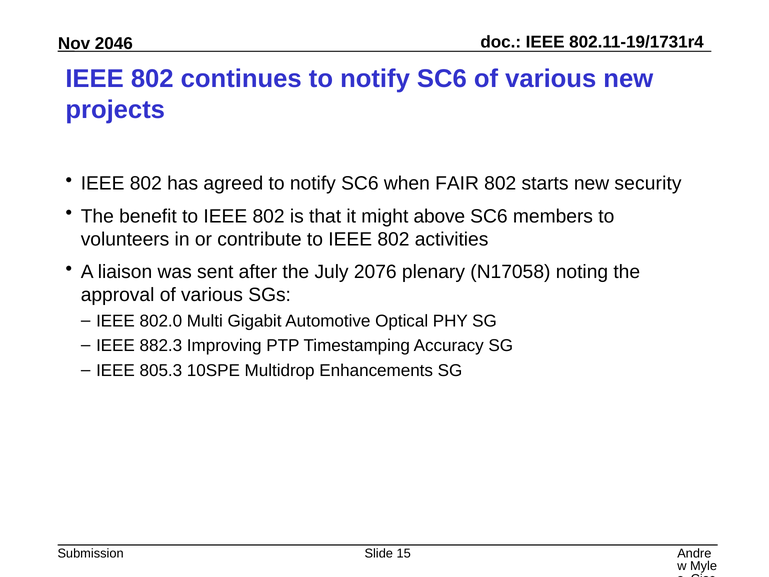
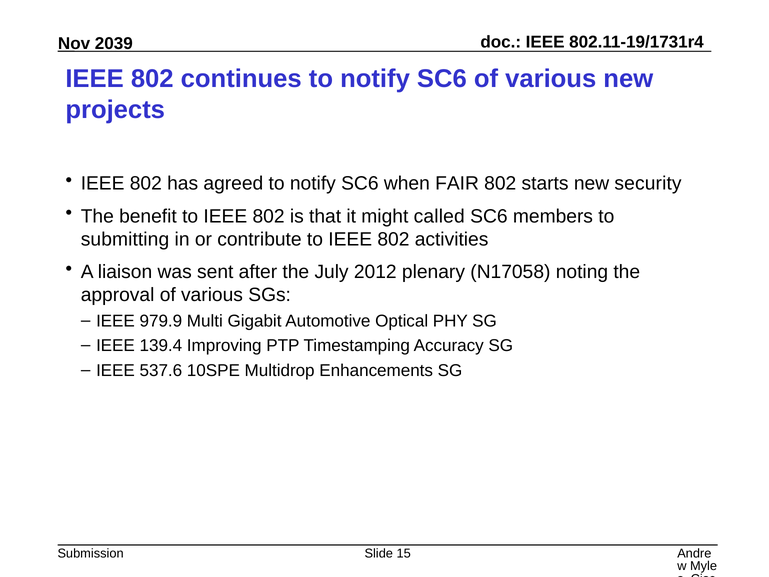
2046: 2046 -> 2039
above: above -> called
volunteers: volunteers -> submitting
2076: 2076 -> 2012
802.0: 802.0 -> 979.9
882.3: 882.3 -> 139.4
805.3: 805.3 -> 537.6
